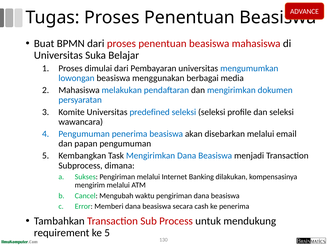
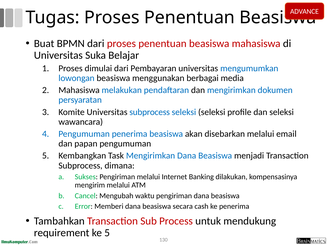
Universitas predefined: predefined -> subprocess
